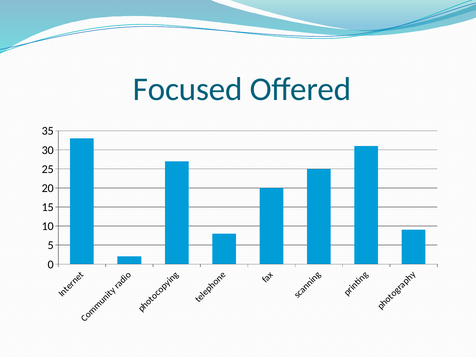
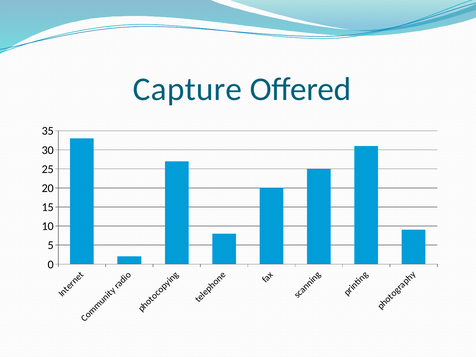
Focused: Focused -> Capture
